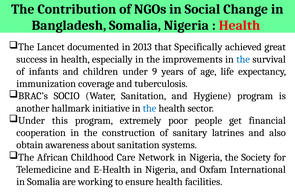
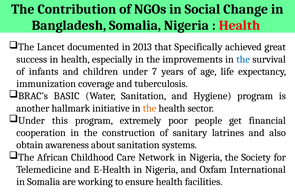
9: 9 -> 7
SOCIO: SOCIO -> BASIC
the at (150, 109) colour: blue -> orange
